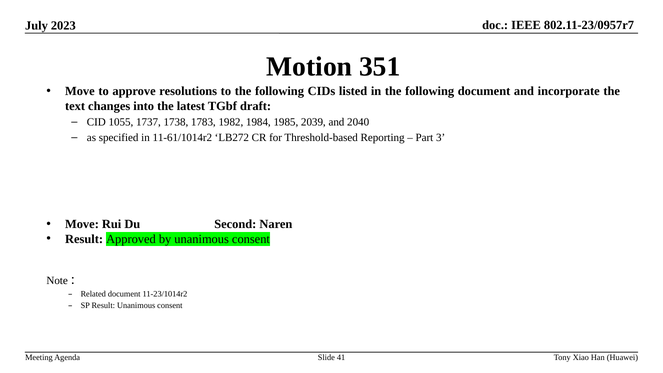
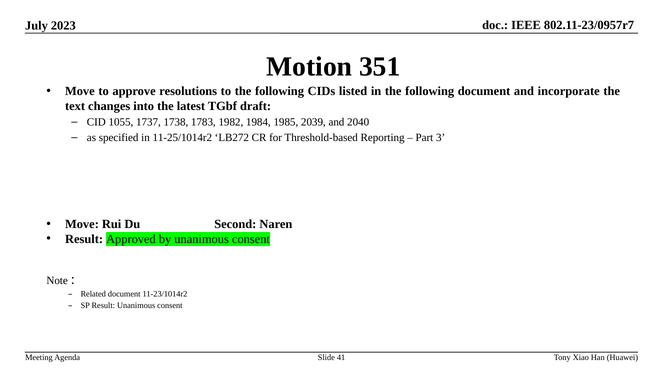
11-61/1014r2: 11-61/1014r2 -> 11-25/1014r2
